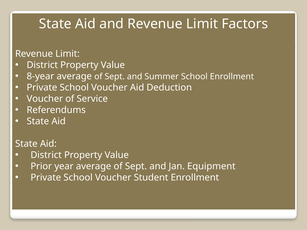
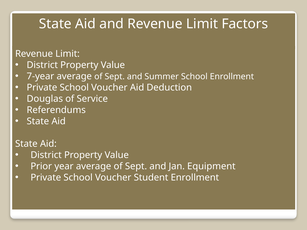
8-year: 8-year -> 7-year
Voucher at (45, 99): Voucher -> Douglas
